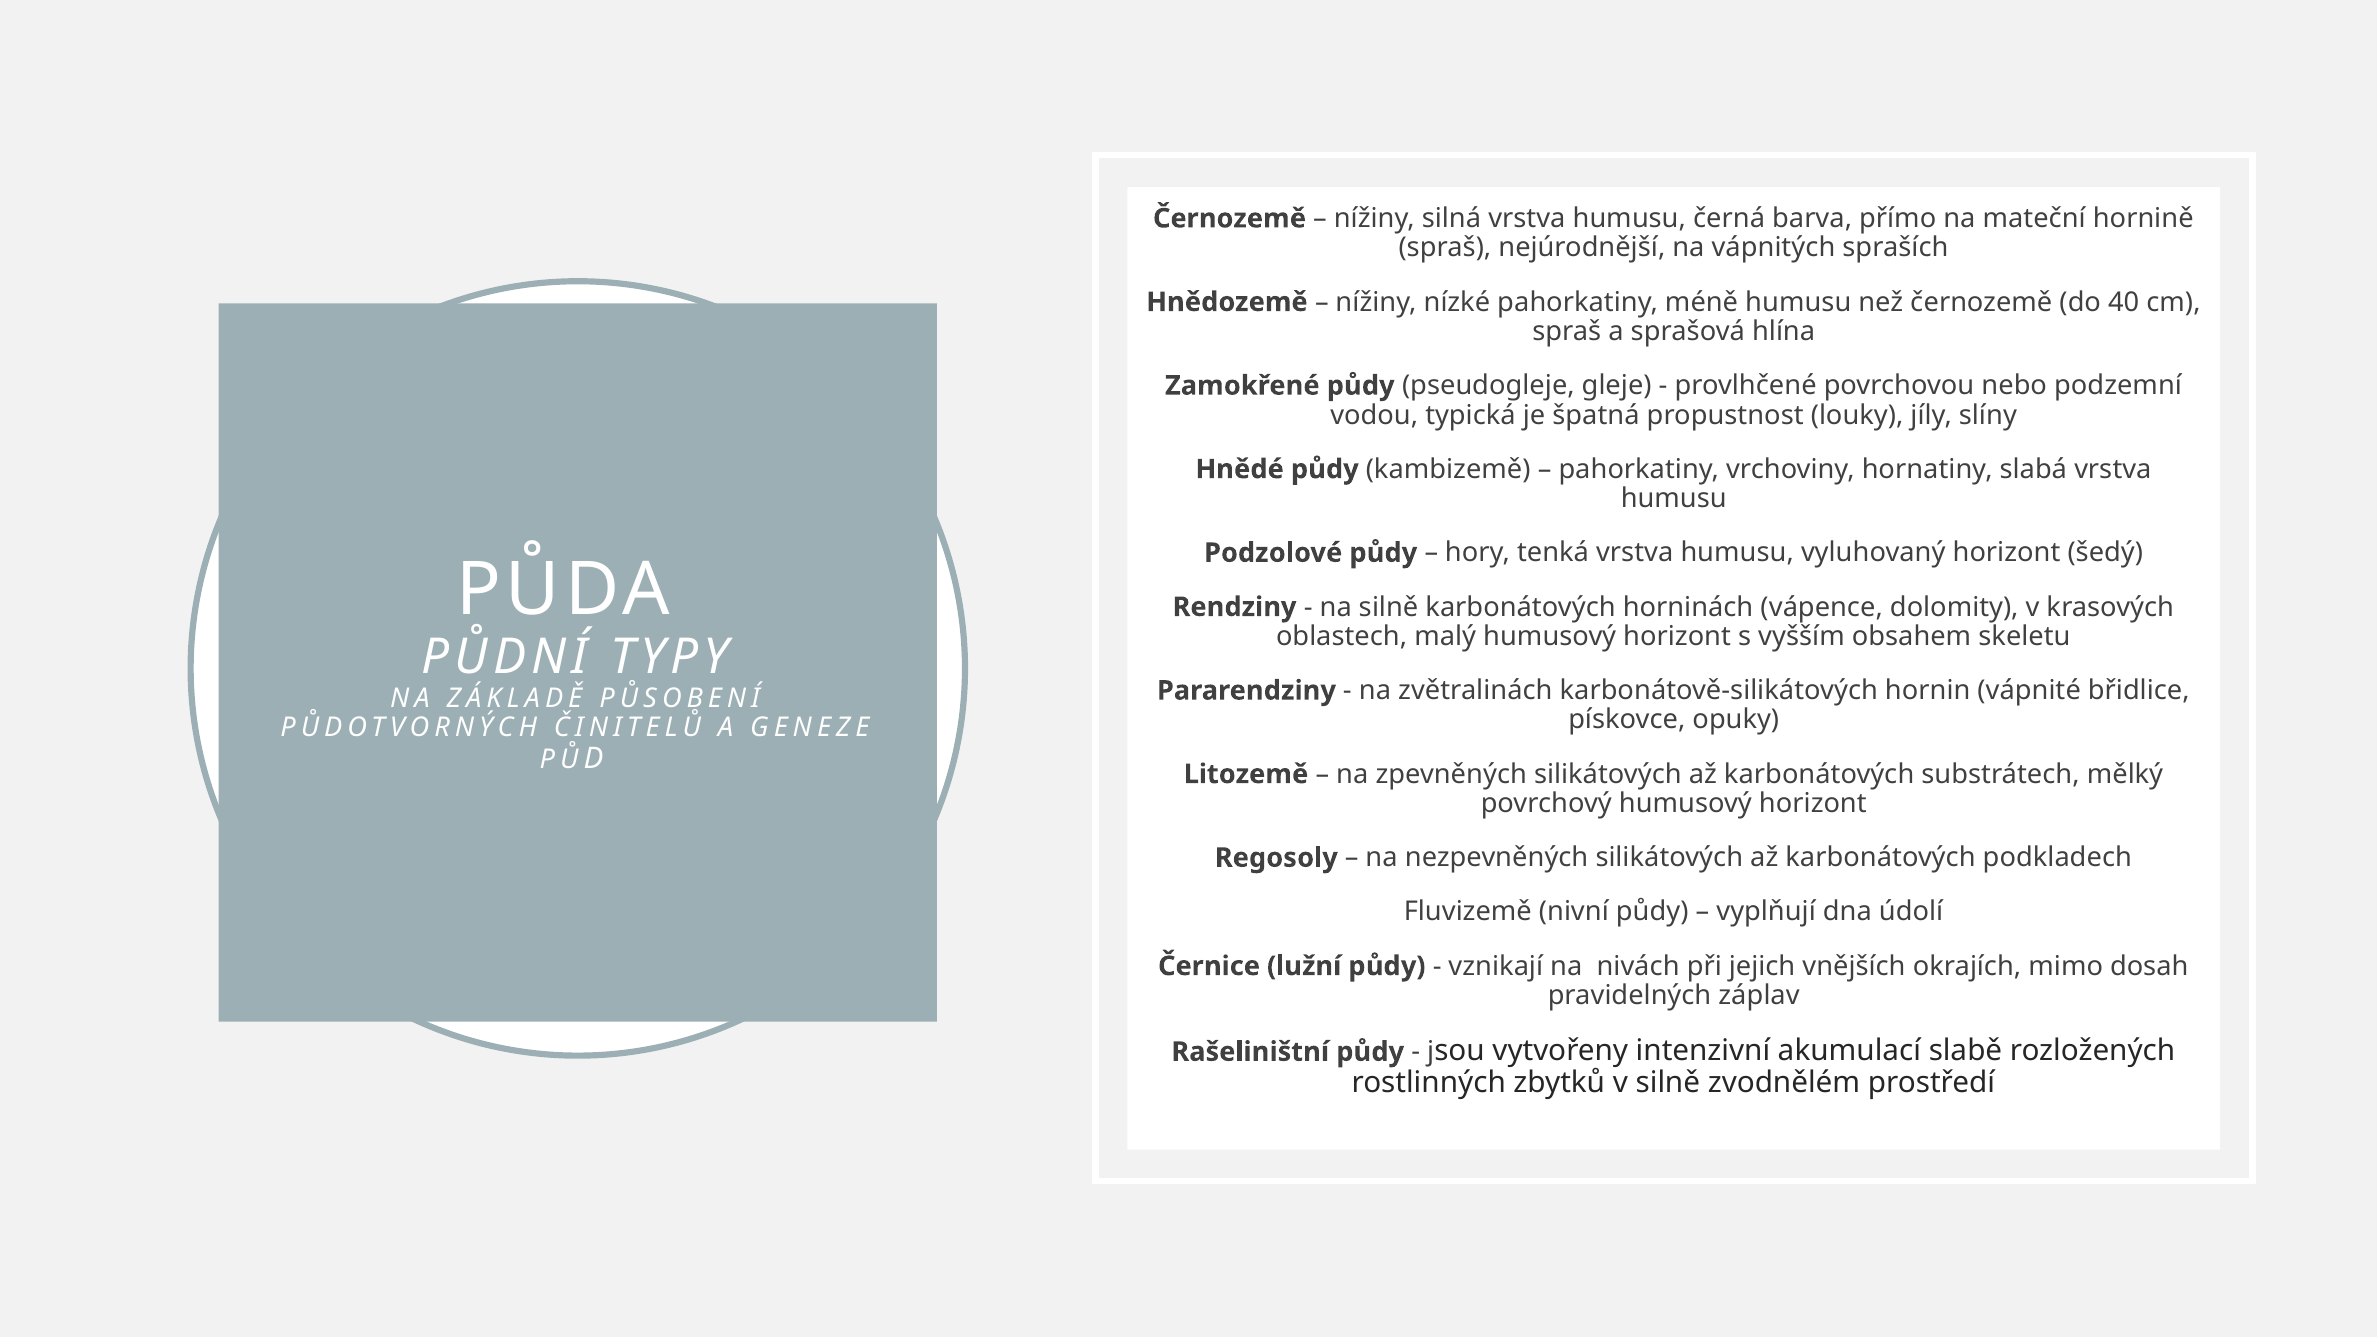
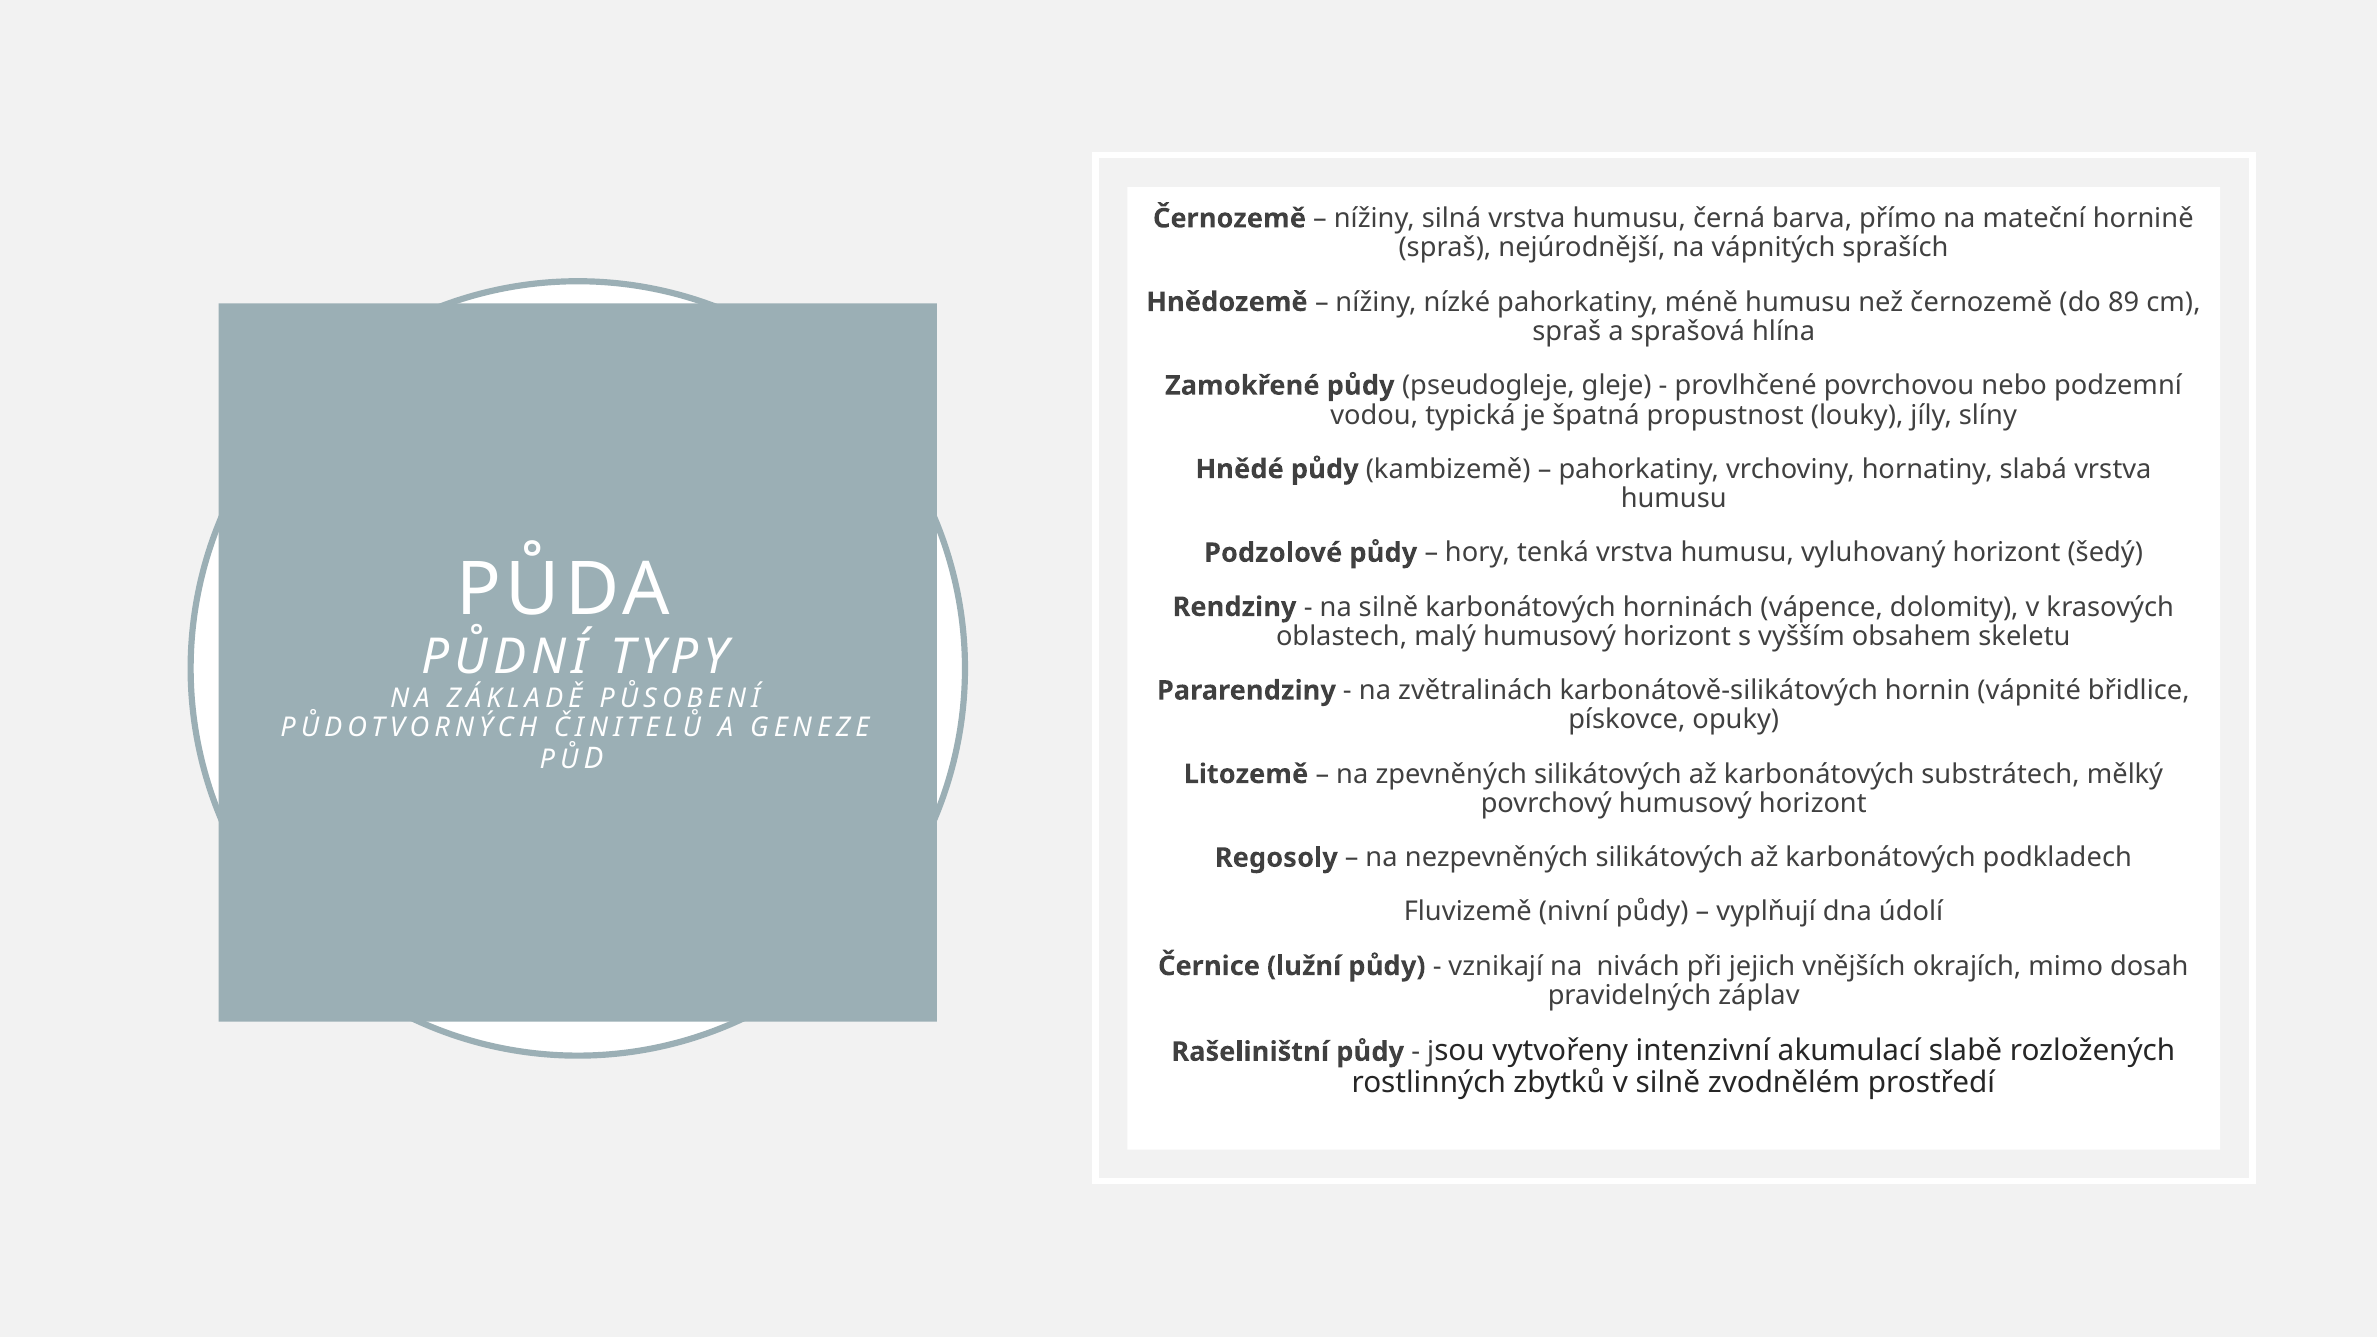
40: 40 -> 89
